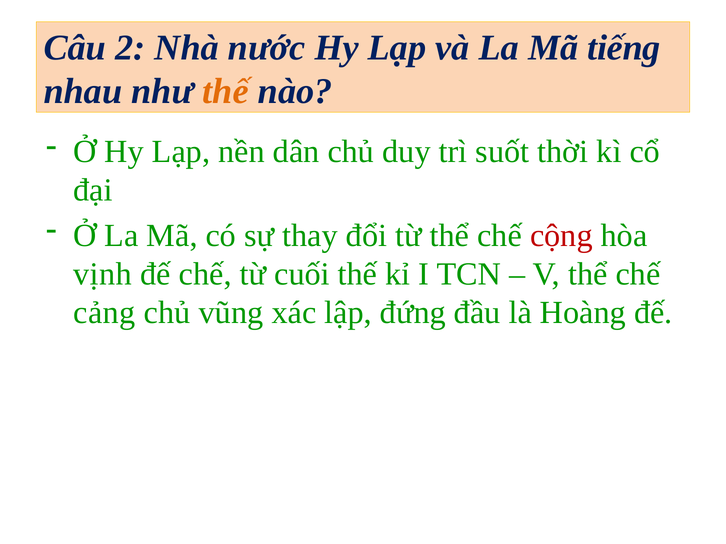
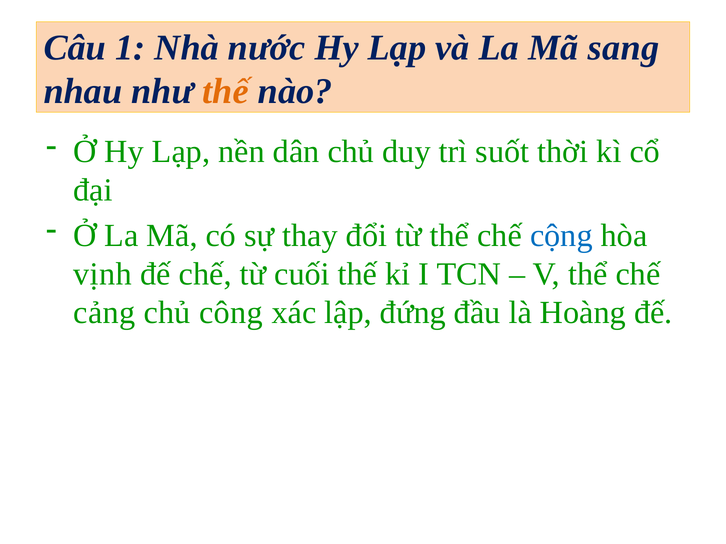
2: 2 -> 1
tiếng: tiếng -> sang
cộng colour: red -> blue
vũng: vũng -> công
